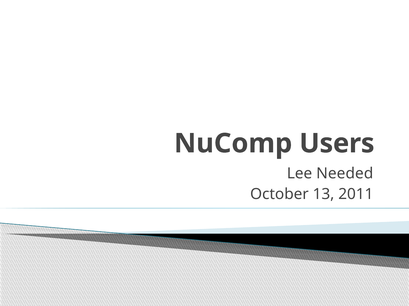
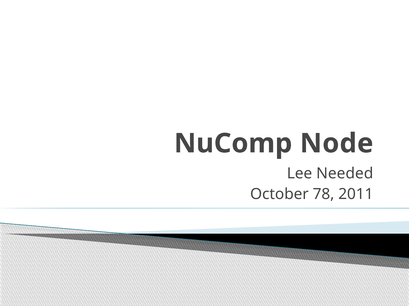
Users: Users -> Node
13: 13 -> 78
